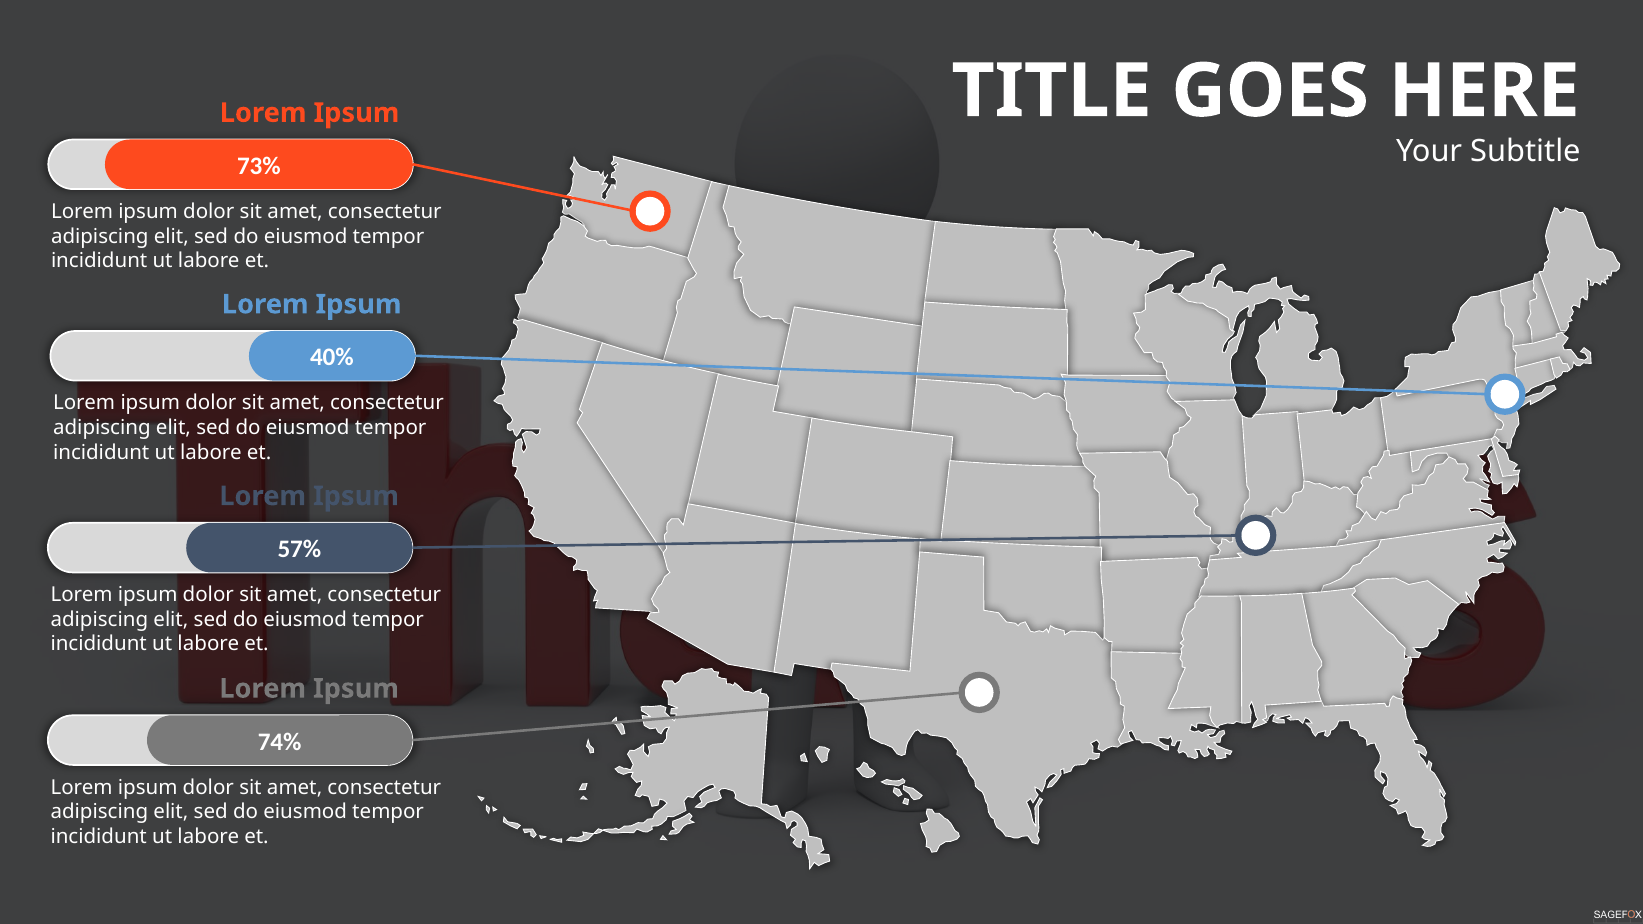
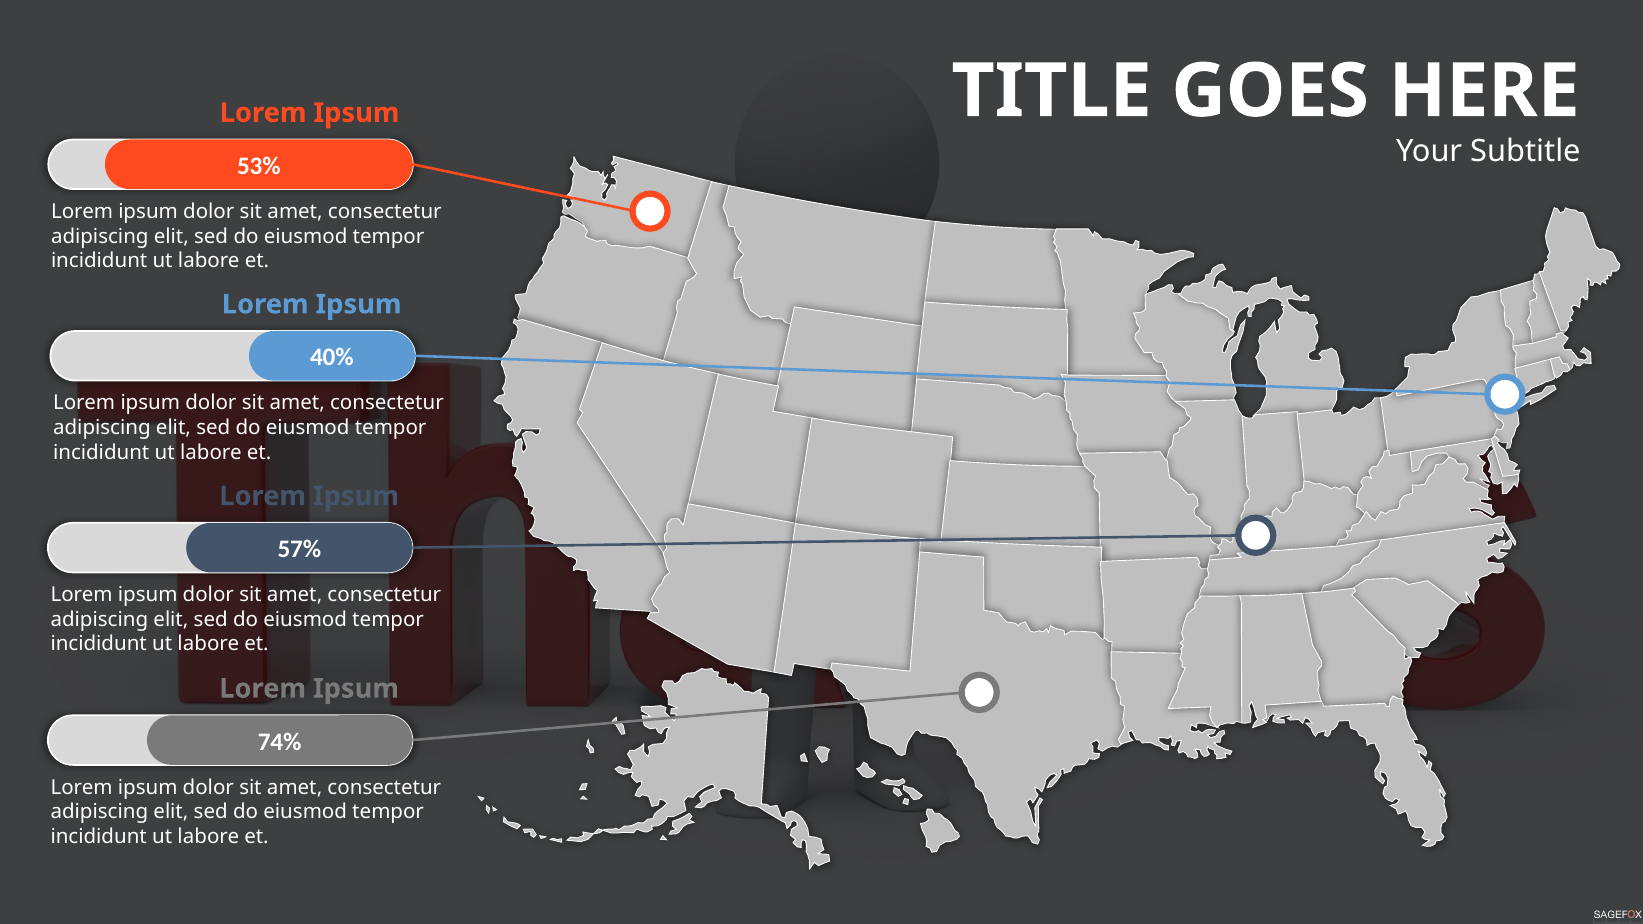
73%: 73% -> 53%
